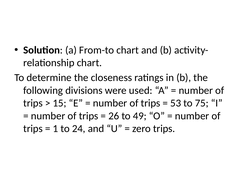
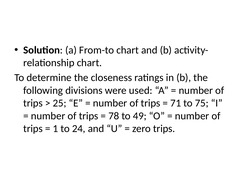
15: 15 -> 25
53: 53 -> 71
26: 26 -> 78
